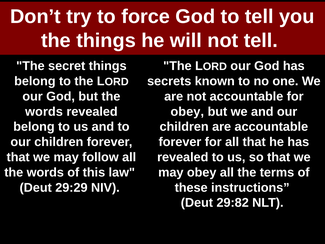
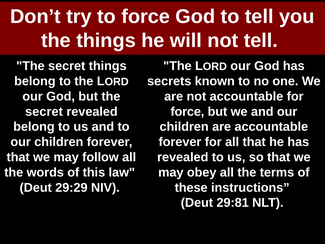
words at (44, 112): words -> secret
obey at (187, 112): obey -> force
29:82: 29:82 -> 29:81
